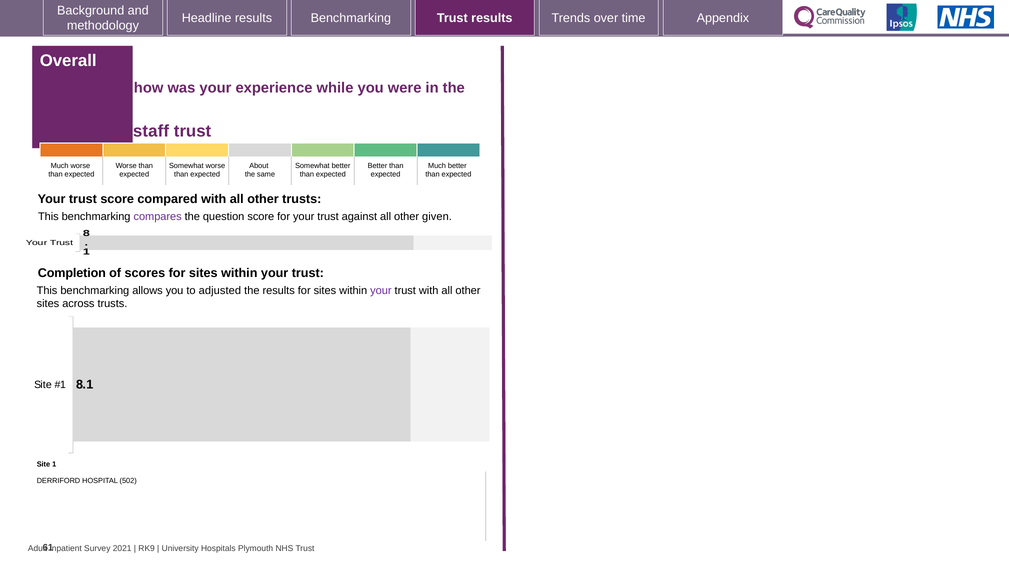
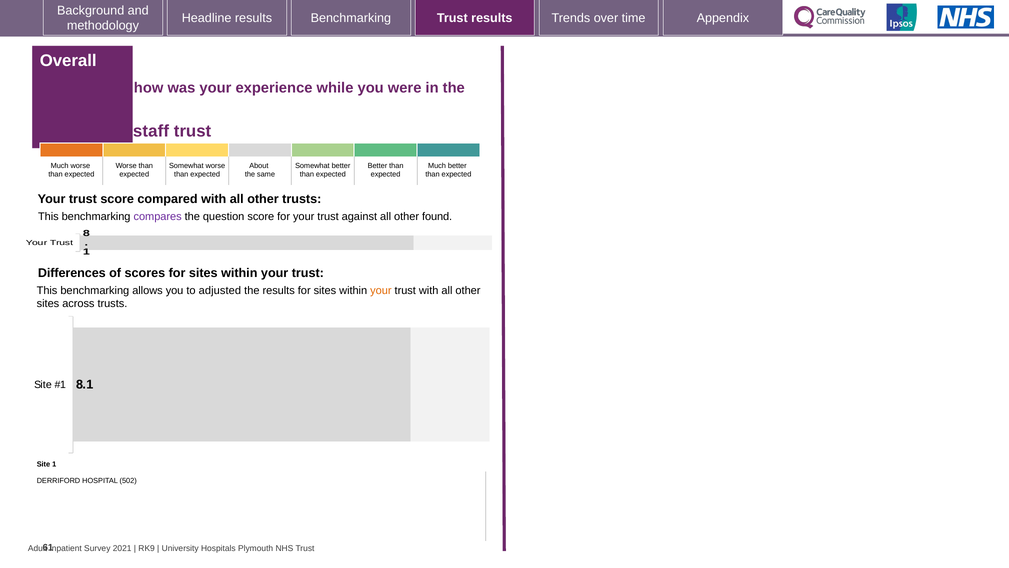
given: given -> found
Completion: Completion -> Differences
your at (381, 290) colour: purple -> orange
